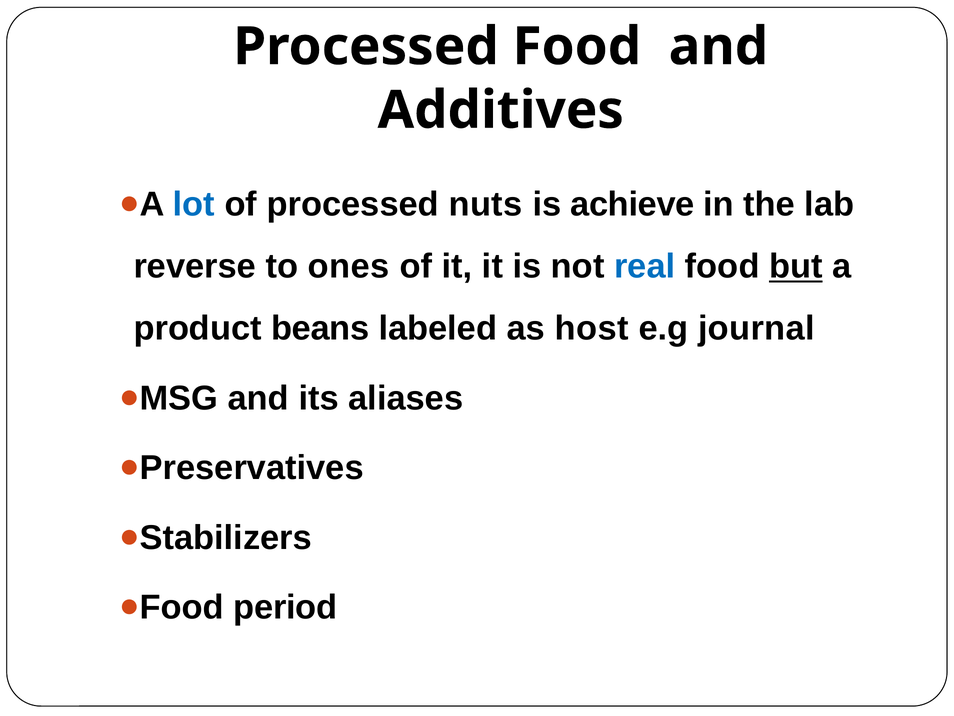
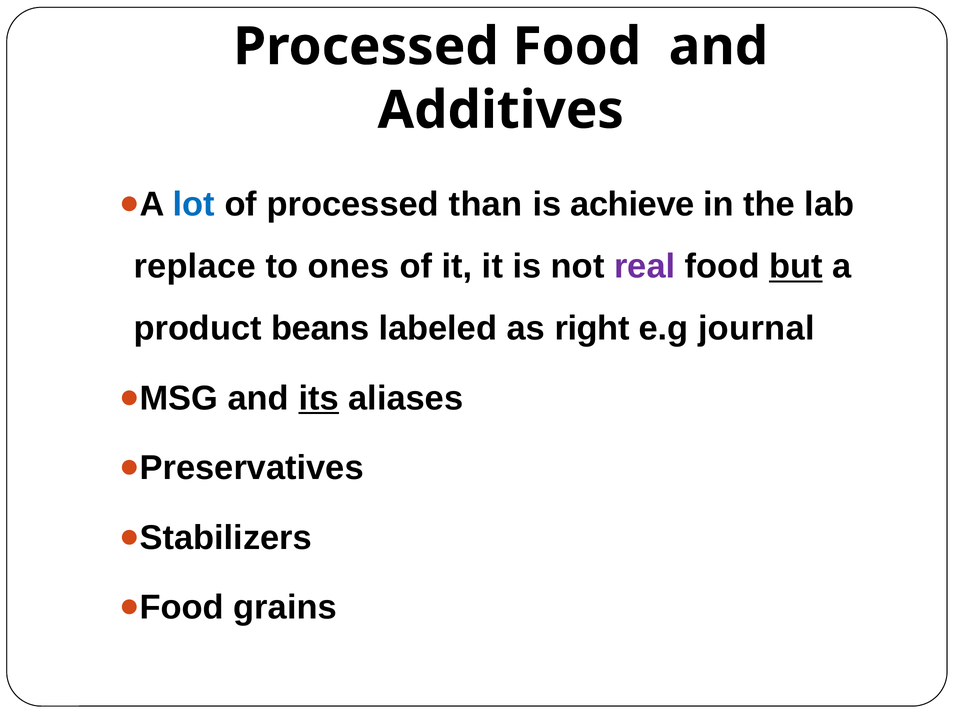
nuts: nuts -> than
reverse: reverse -> replace
real colour: blue -> purple
host: host -> right
its underline: none -> present
period: period -> grains
